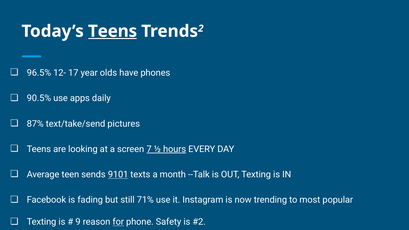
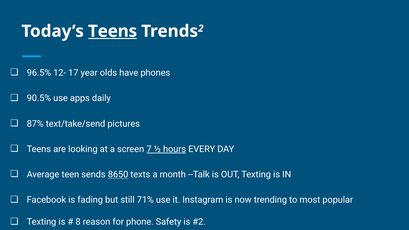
9101: 9101 -> 8650
9: 9 -> 8
for underline: present -> none
